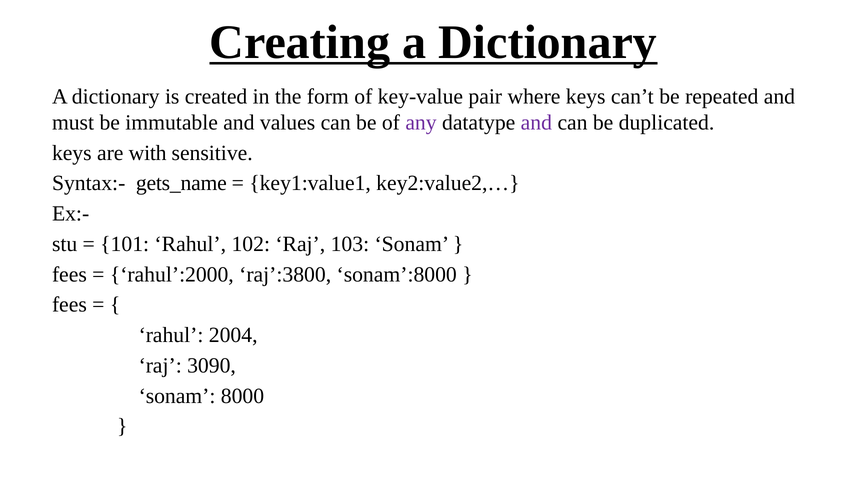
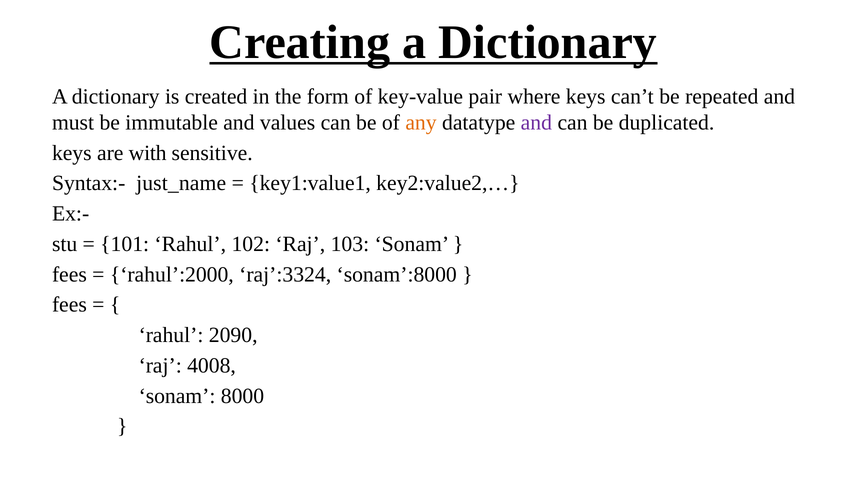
any colour: purple -> orange
gets_name: gets_name -> just_name
raj’:3800: raj’:3800 -> raj’:3324
2004: 2004 -> 2090
3090: 3090 -> 4008
